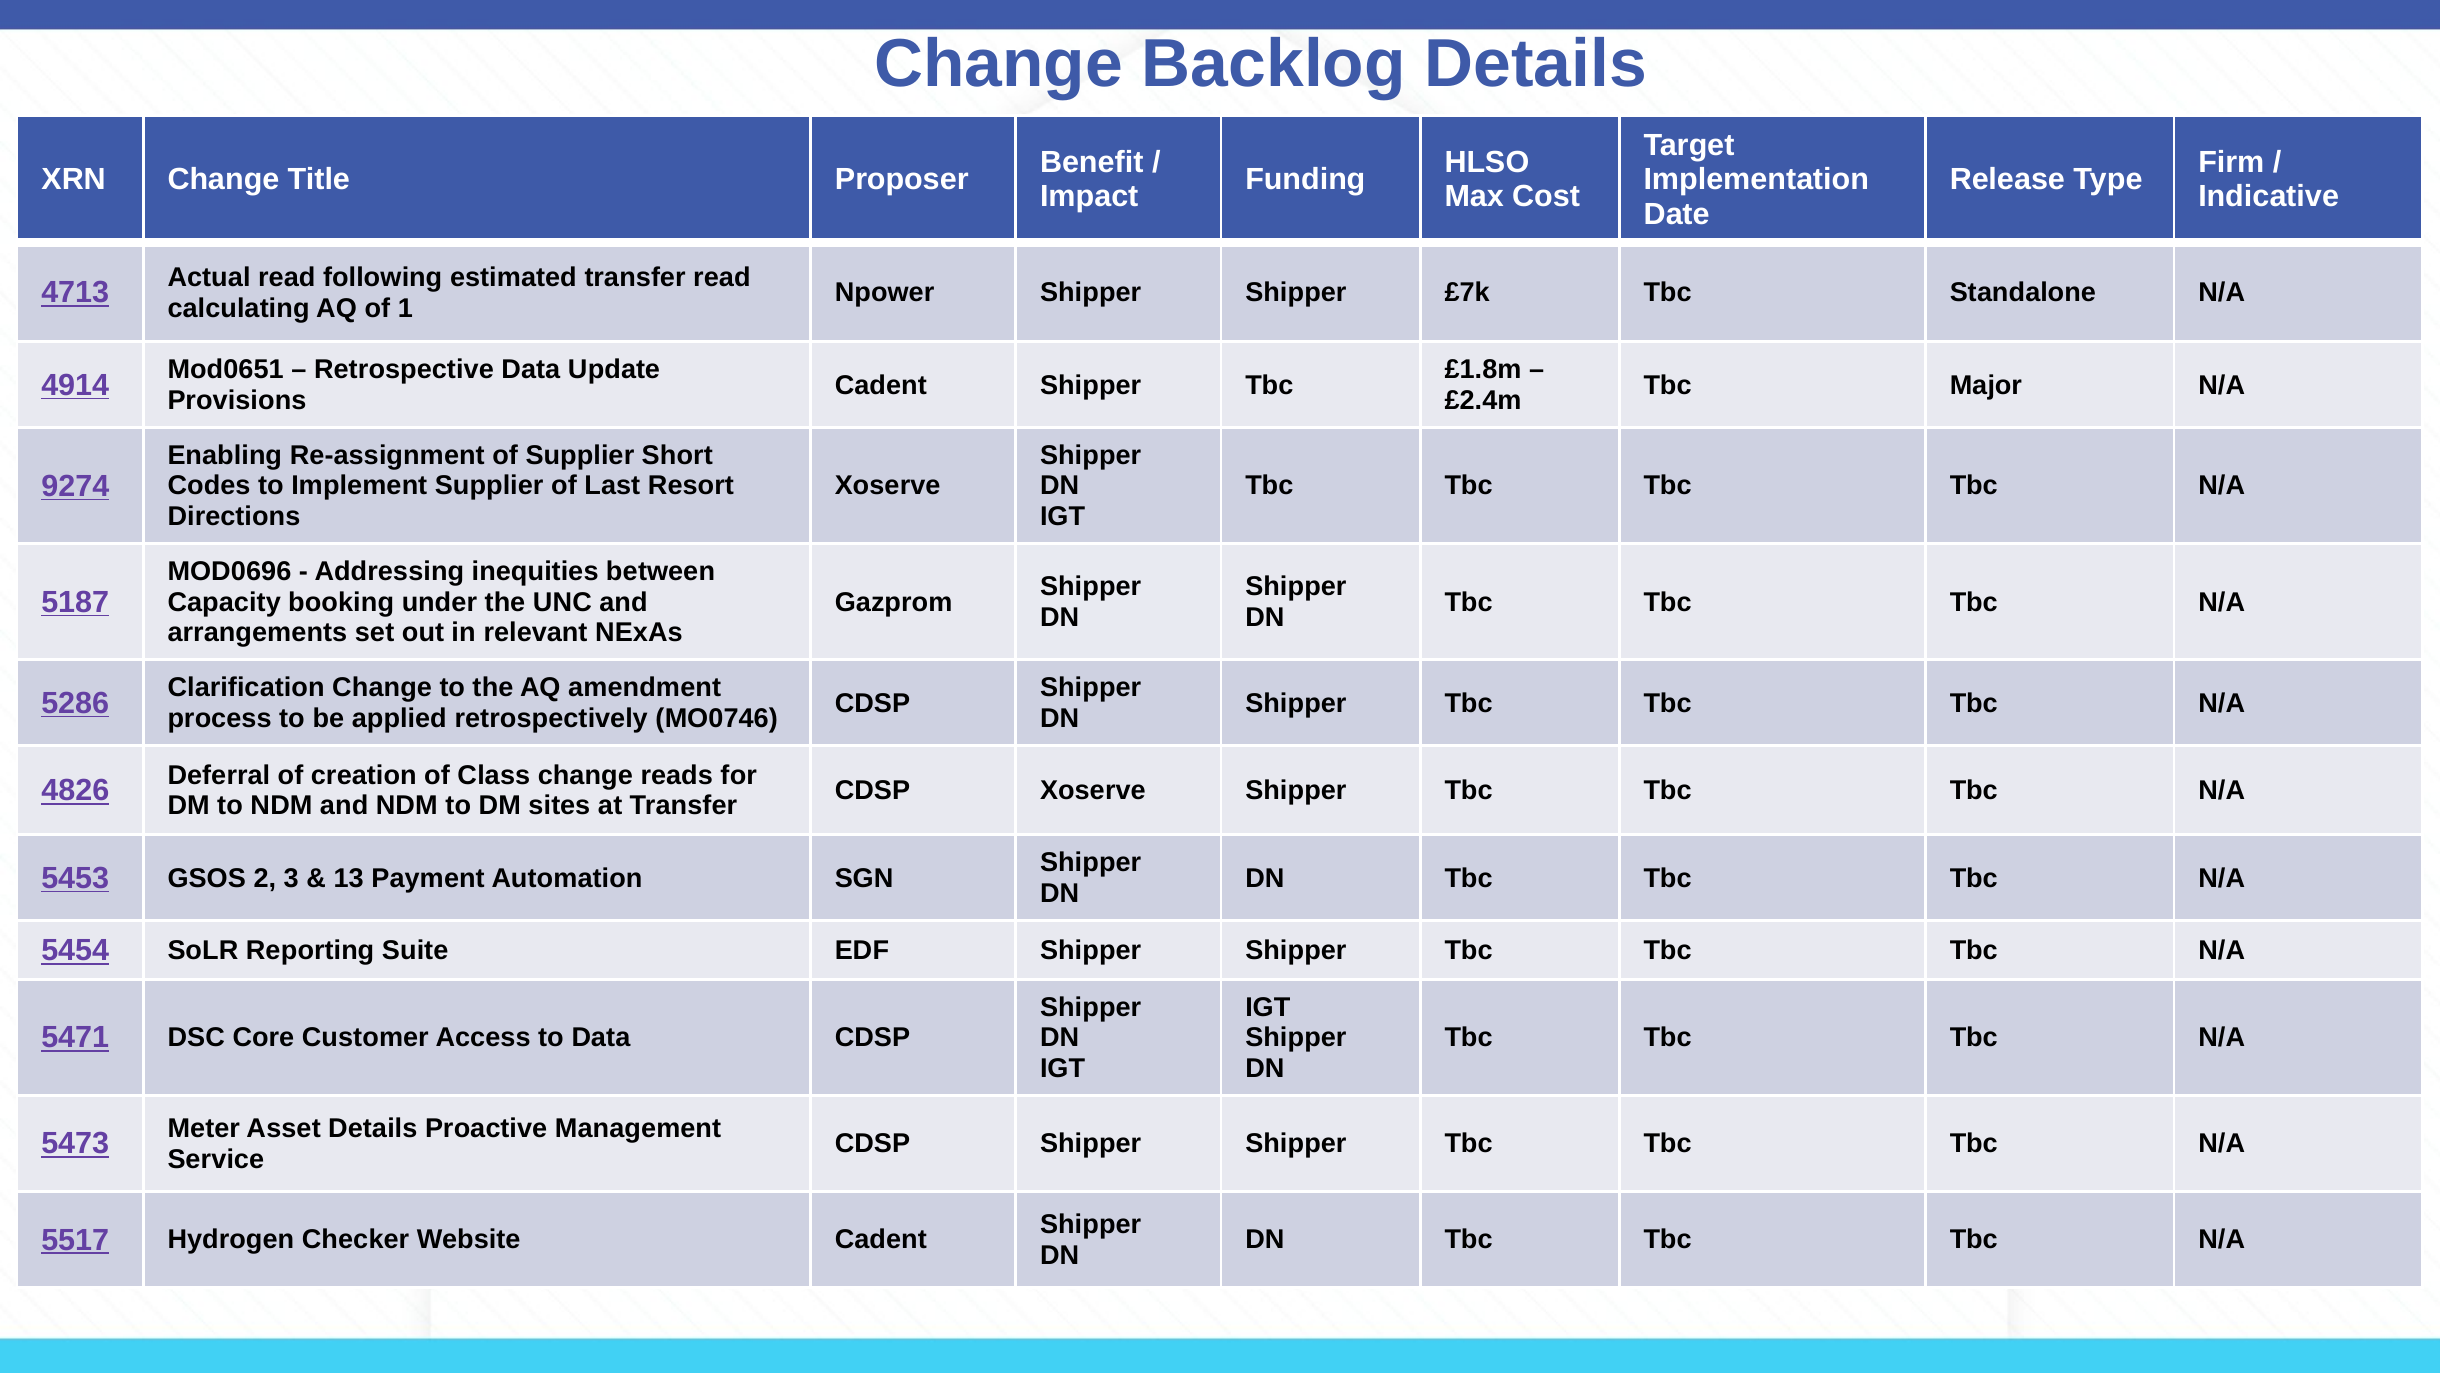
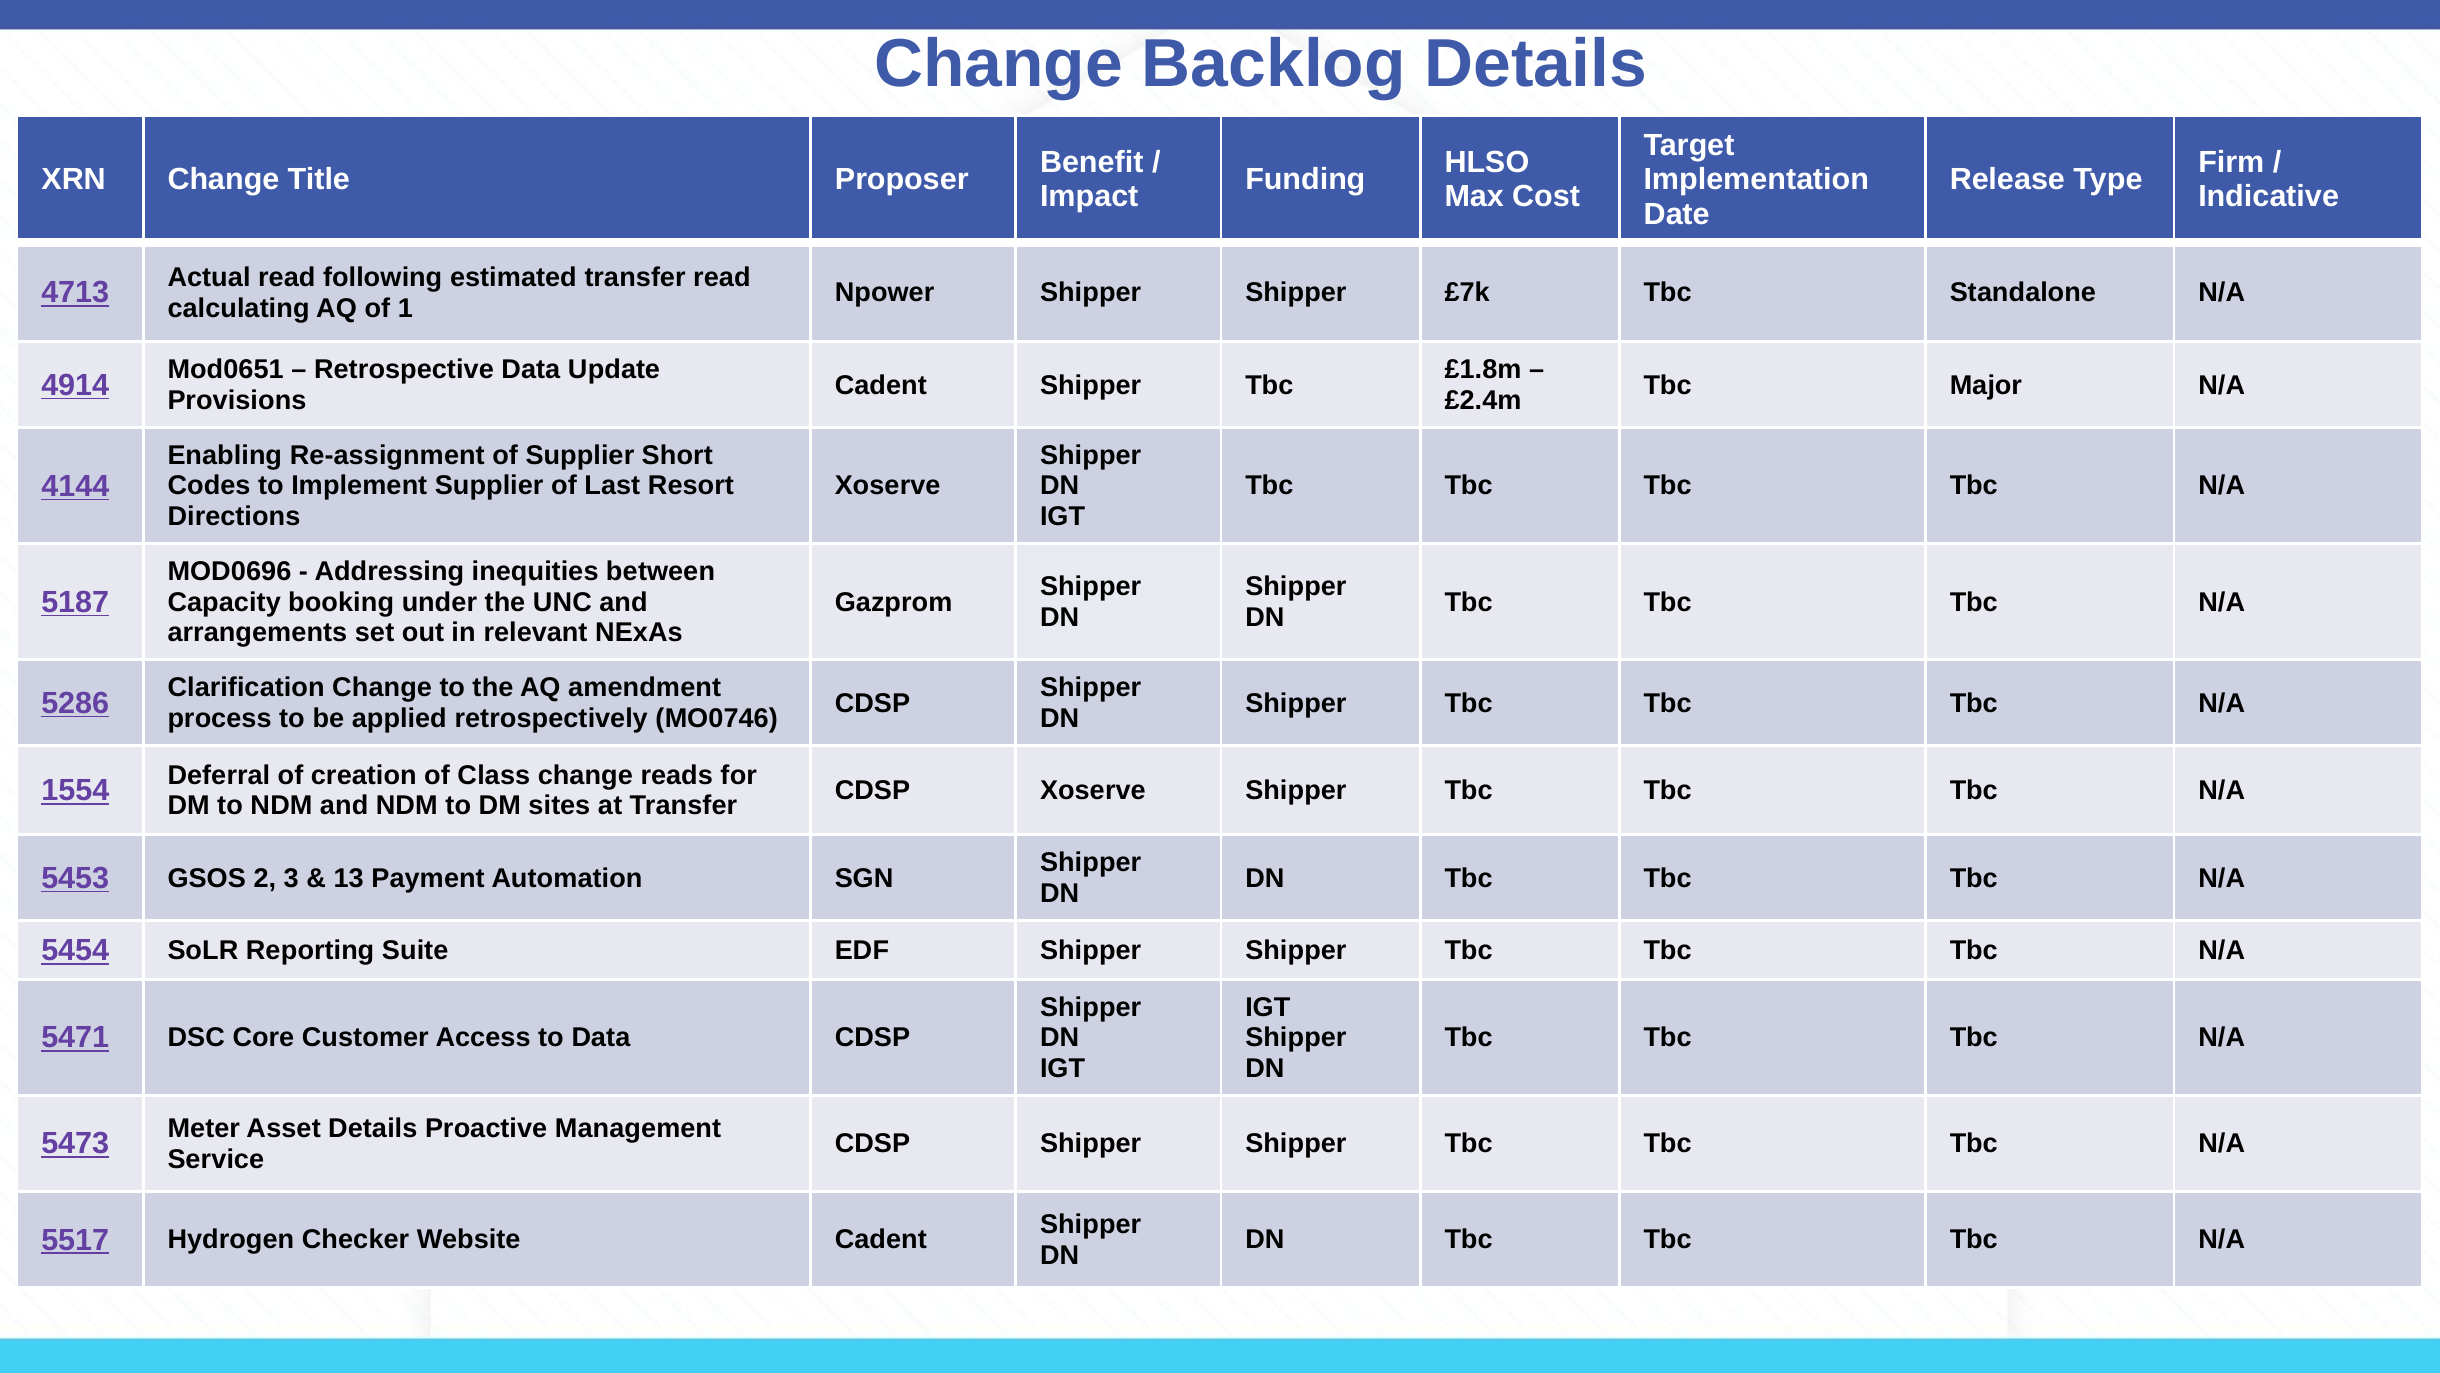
9274: 9274 -> 4144
4826: 4826 -> 1554
